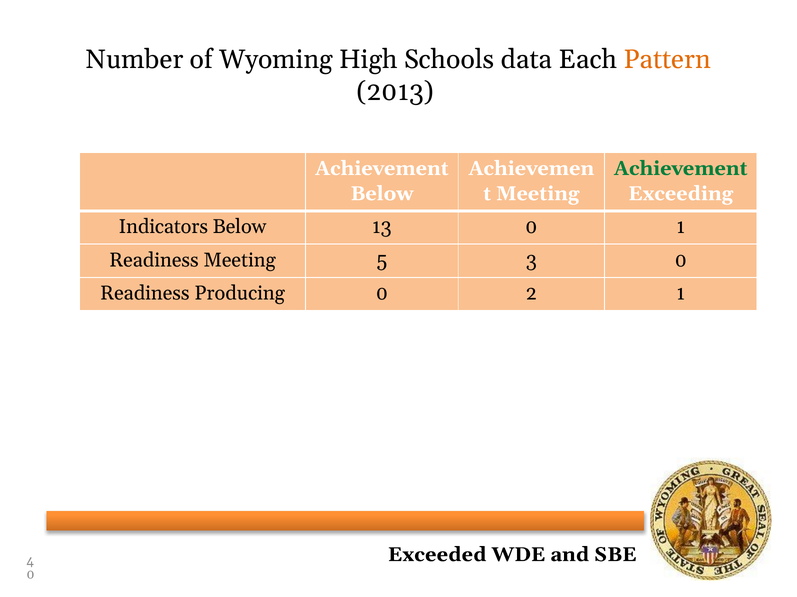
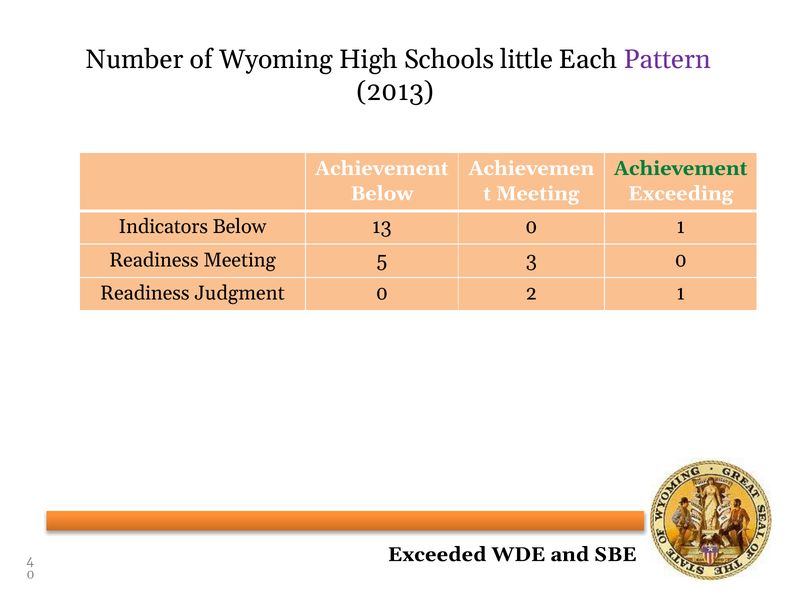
data: data -> little
Pattern colour: orange -> purple
Producing: Producing -> Judgment
